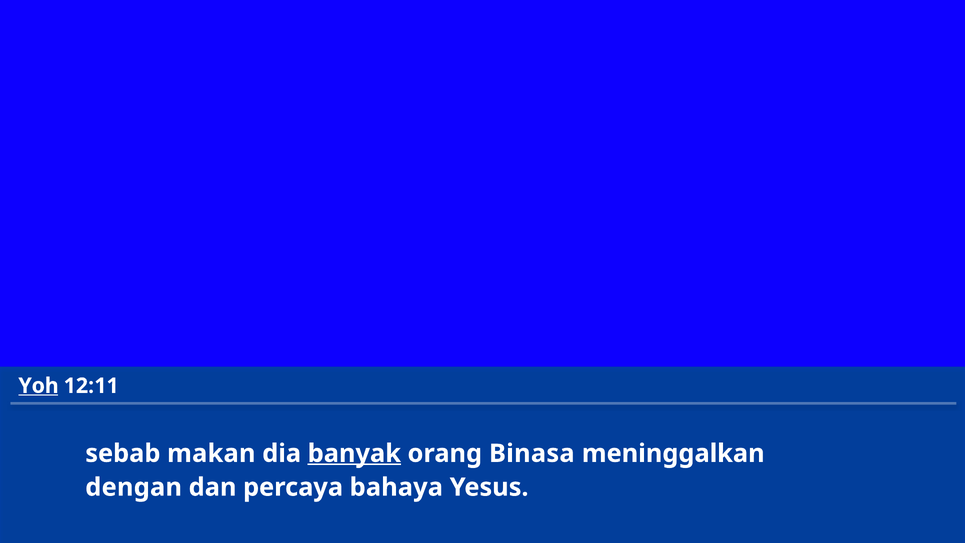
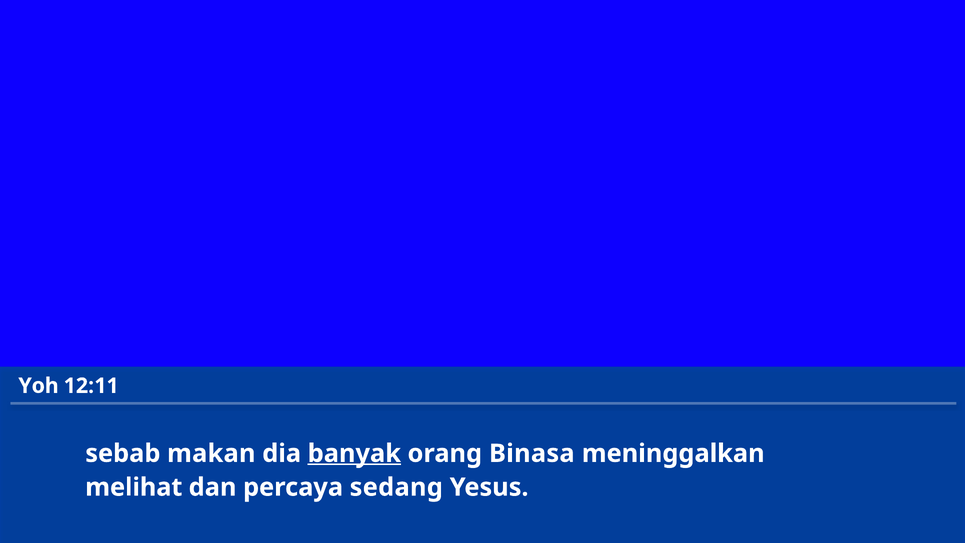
Yoh underline: present -> none
dengan: dengan -> melihat
bahaya: bahaya -> sedang
